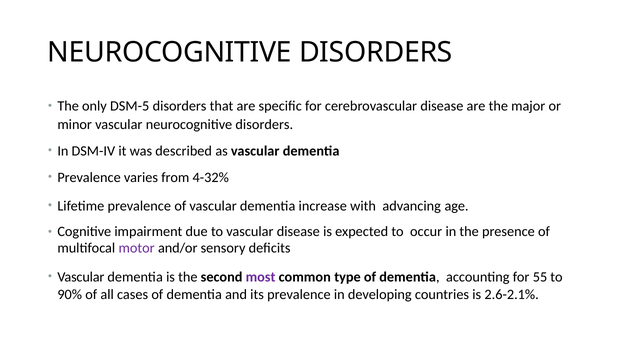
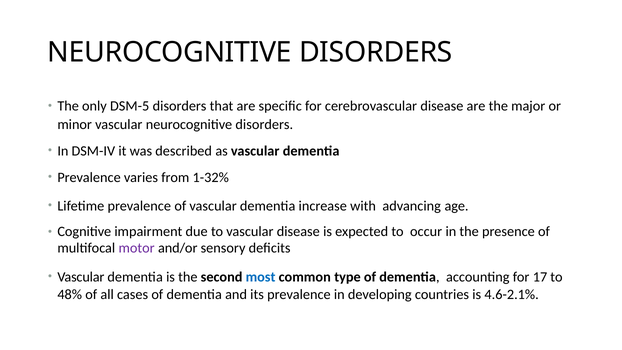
4-32%: 4-32% -> 1-32%
most colour: purple -> blue
55: 55 -> 17
90%: 90% -> 48%
2.6-2.1%: 2.6-2.1% -> 4.6-2.1%
